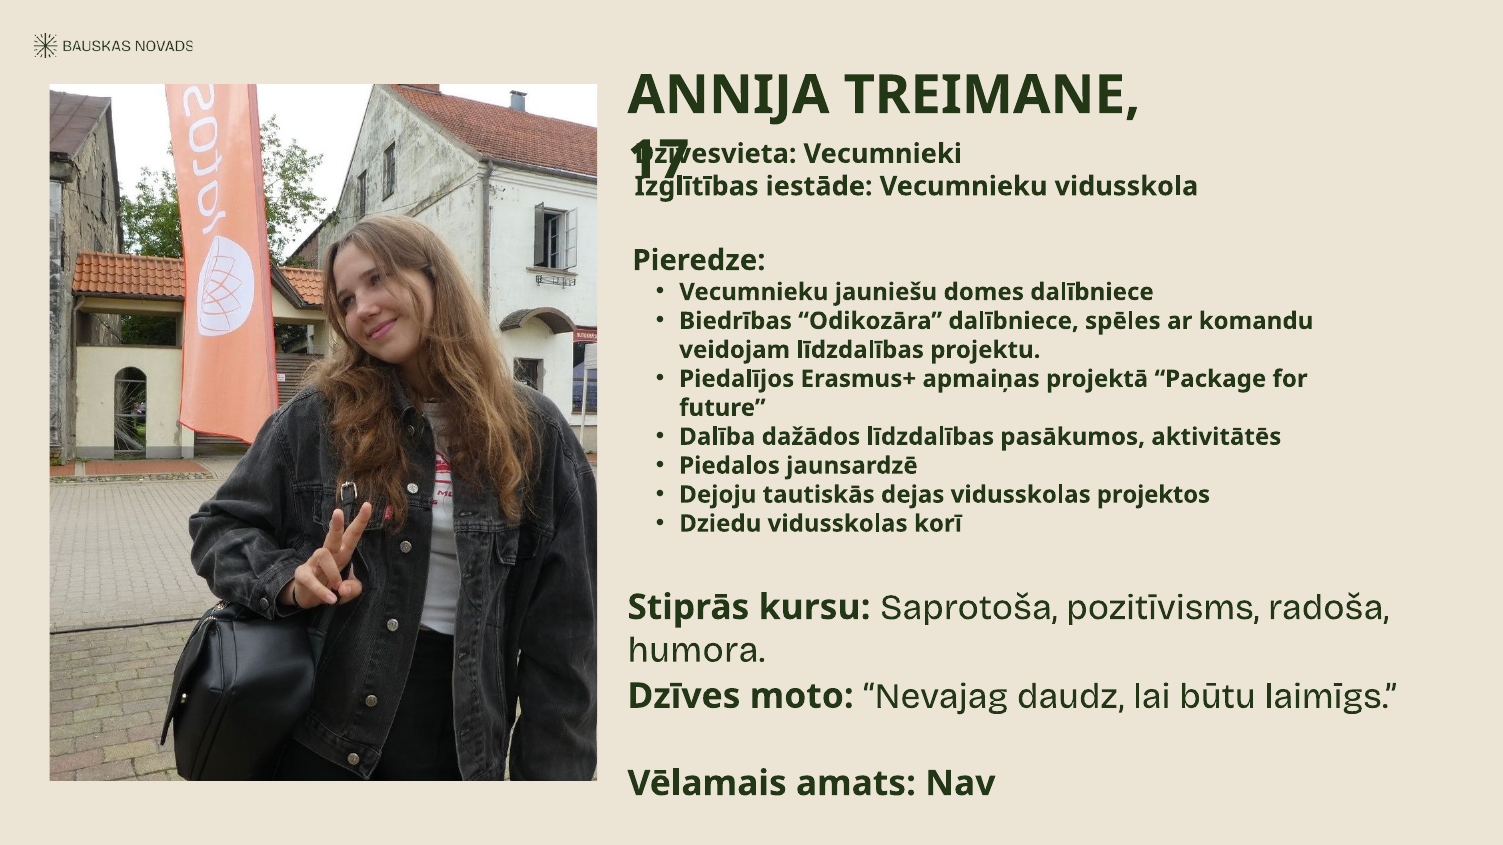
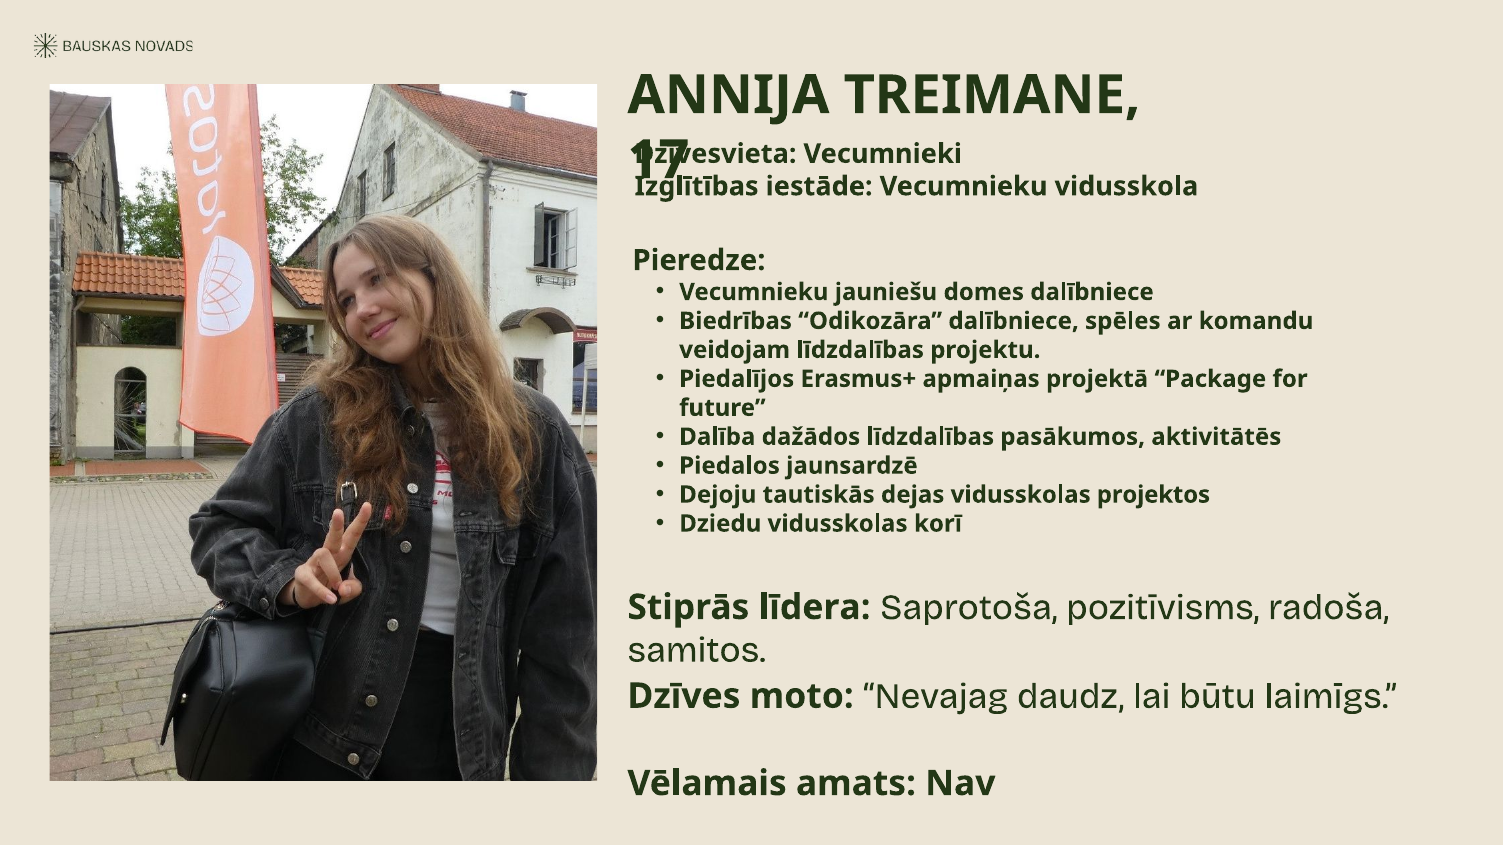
kursu: kursu -> līdera
humora: humora -> samitos
